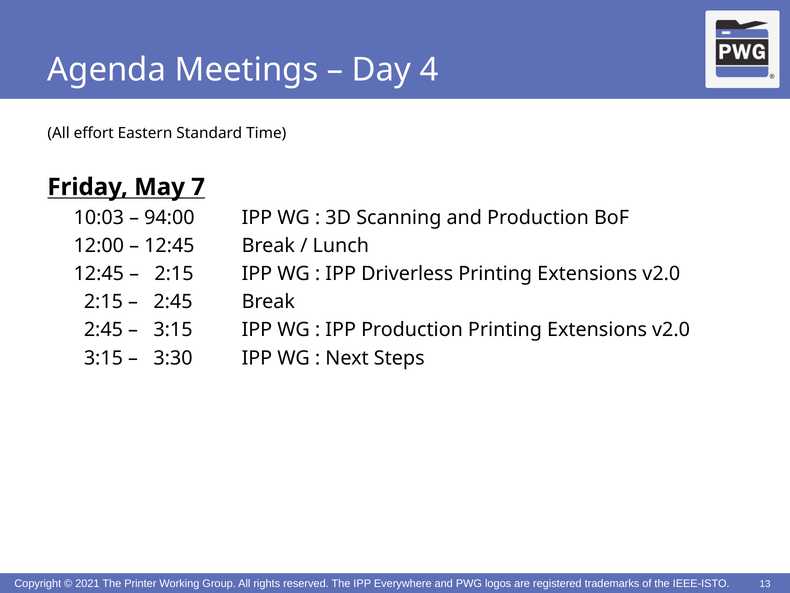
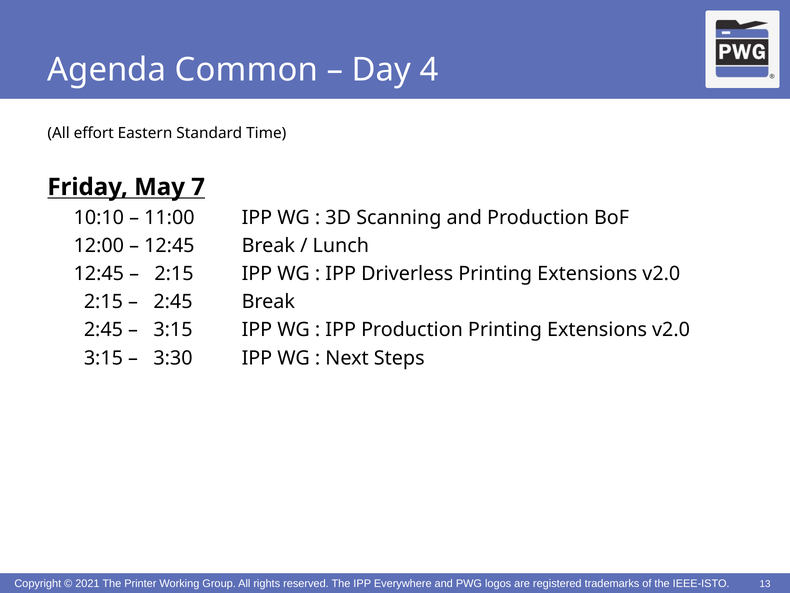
Meetings: Meetings -> Common
10:03: 10:03 -> 10:10
94:00: 94:00 -> 11:00
